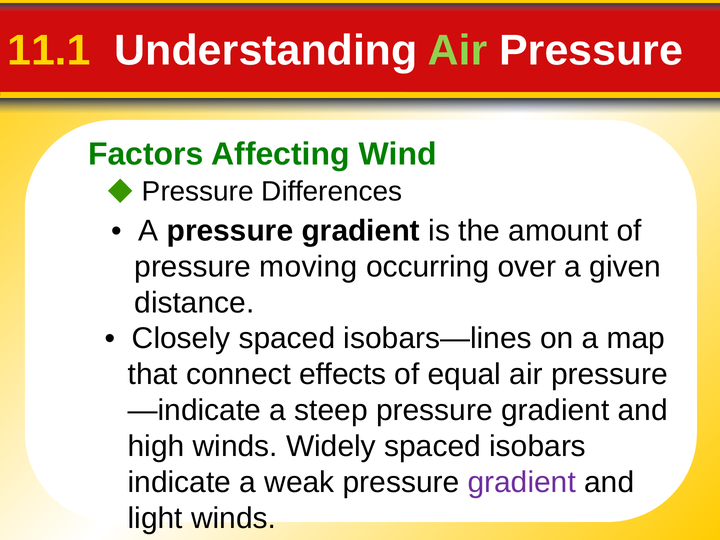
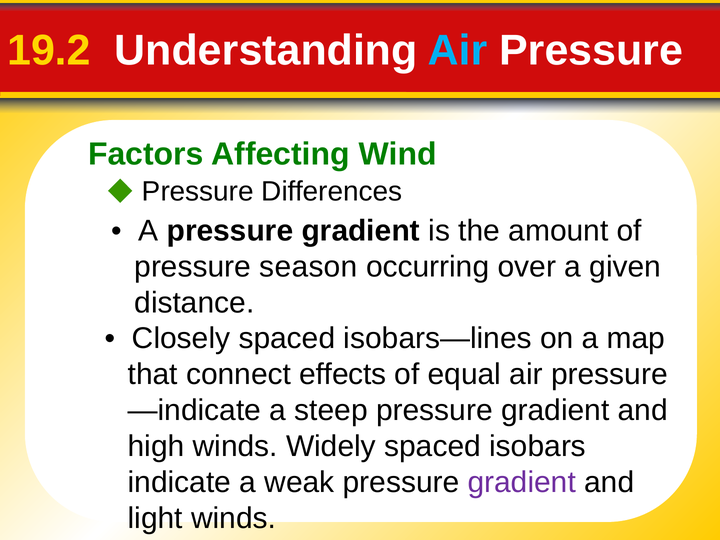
11.1: 11.1 -> 19.2
Air at (458, 50) colour: light green -> light blue
moving: moving -> season
